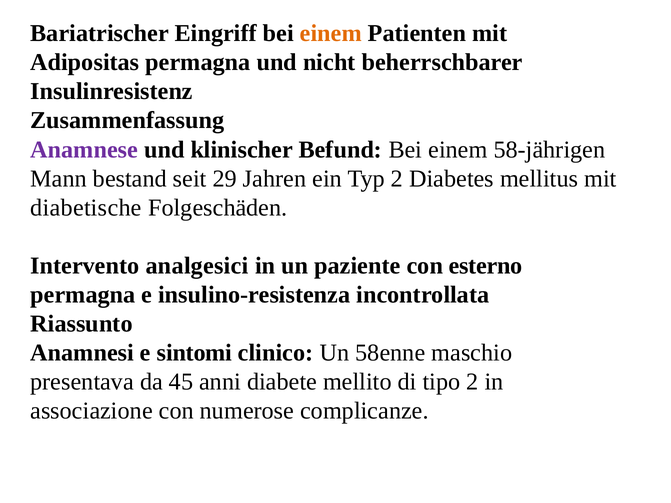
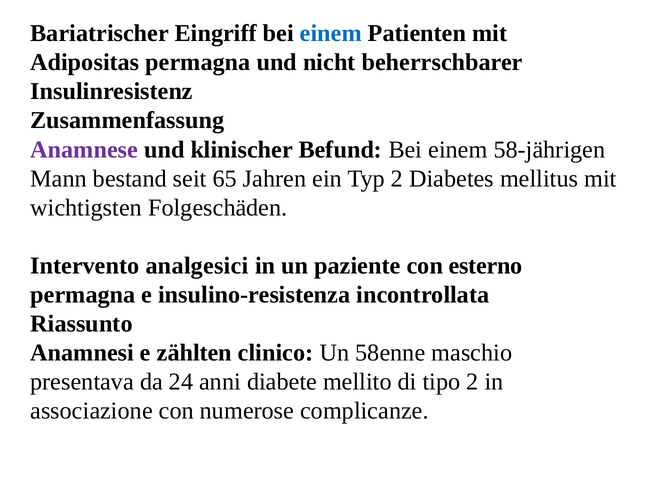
einem at (331, 33) colour: orange -> blue
29: 29 -> 65
diabetische: diabetische -> wichtigsten
sintomi: sintomi -> zählten
45: 45 -> 24
